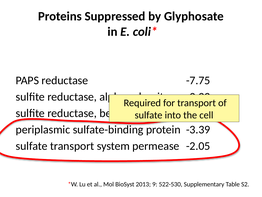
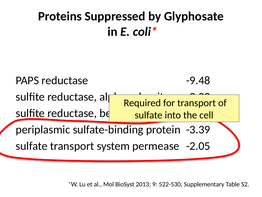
-7.75: -7.75 -> -9.48
